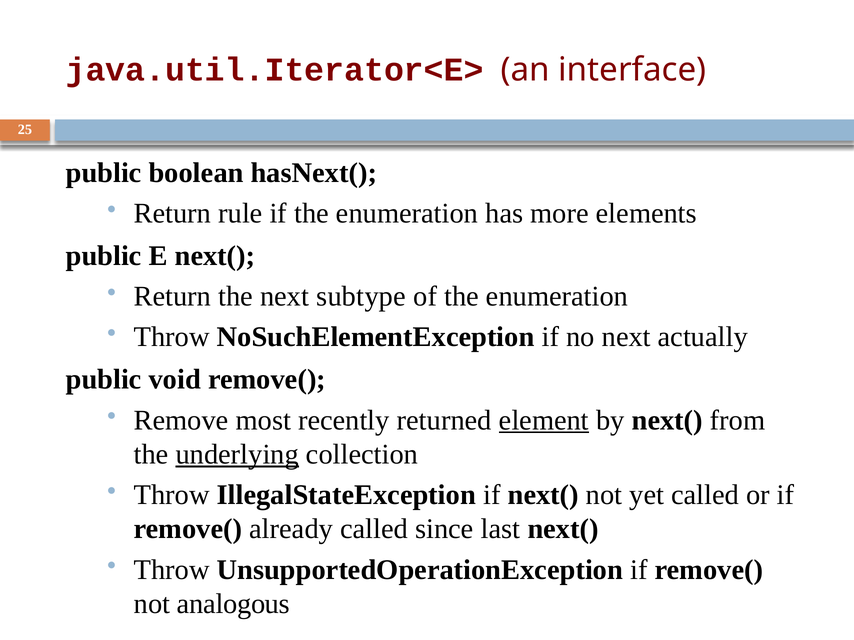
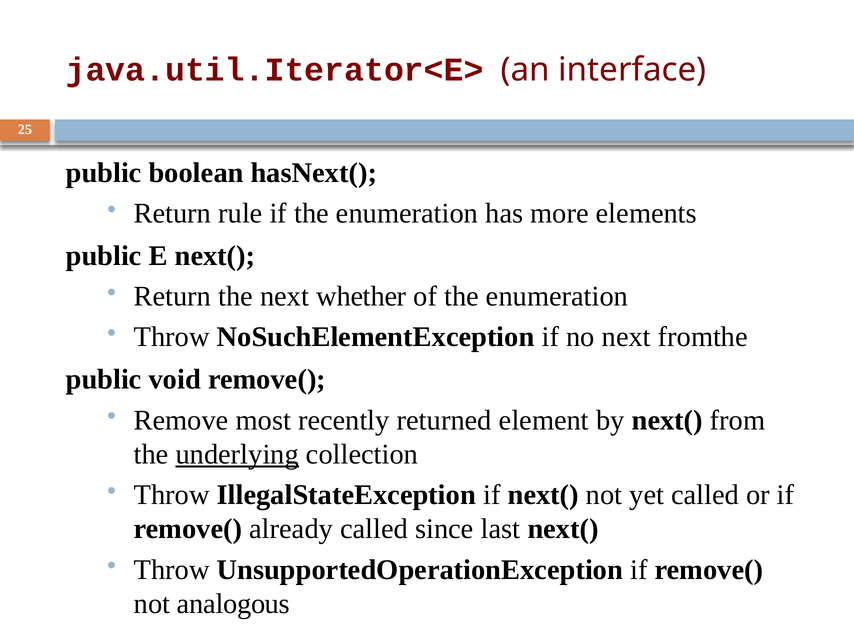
subtype: subtype -> whether
actually: actually -> fromthe
element underline: present -> none
